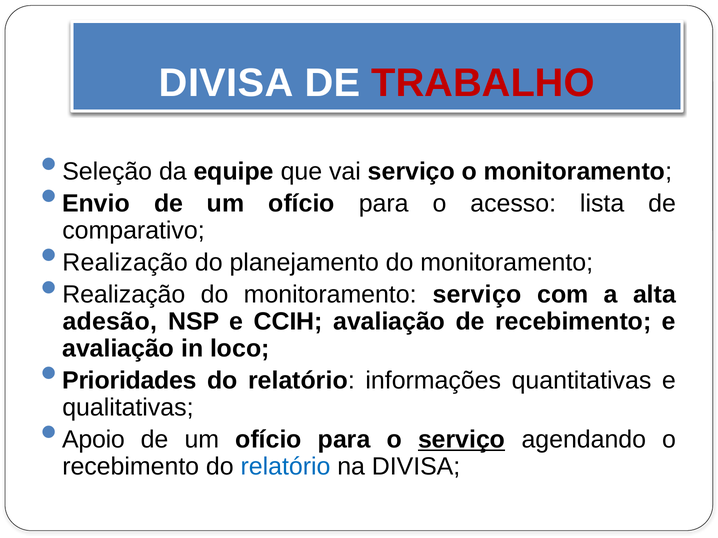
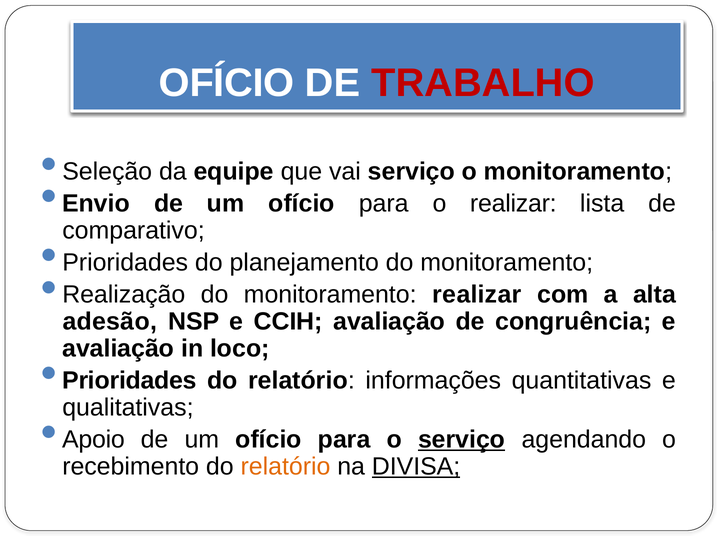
DIVISA at (226, 83): DIVISA -> OFÍCIO
o acesso: acesso -> realizar
Realização at (125, 263): Realização -> Prioridades
monitoramento serviço: serviço -> realizar
de recebimento: recebimento -> congruência
relatório at (285, 467) colour: blue -> orange
DIVISA at (416, 467) underline: none -> present
